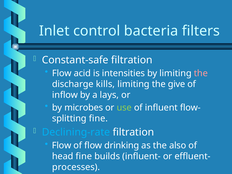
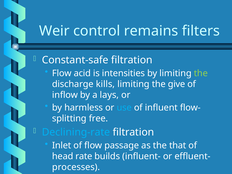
Inlet: Inlet -> Weir
bacteria: bacteria -> remains
the at (201, 73) colour: pink -> light green
microbes: microbes -> harmless
use colour: light green -> light blue
fine at (98, 118): fine -> free
Flow at (62, 145): Flow -> Inlet
drinking: drinking -> passage
also: also -> that
head fine: fine -> rate
